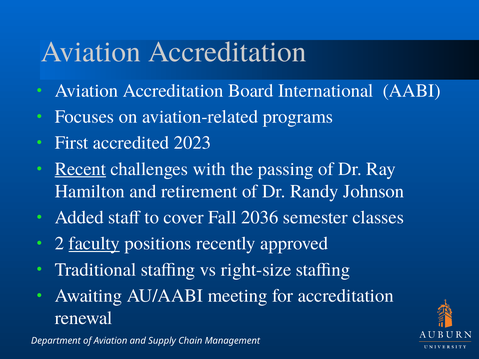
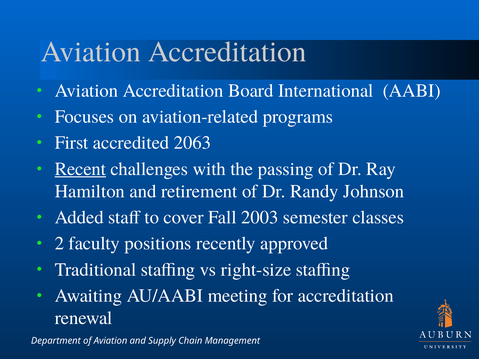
2023: 2023 -> 2063
2036: 2036 -> 2003
faculty underline: present -> none
